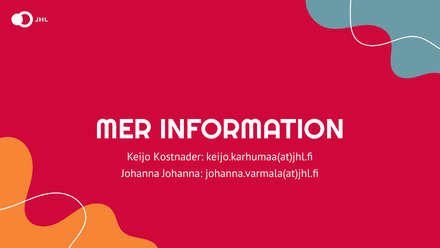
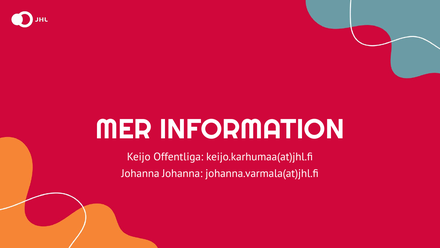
Kostnader: Kostnader -> Offentliga
